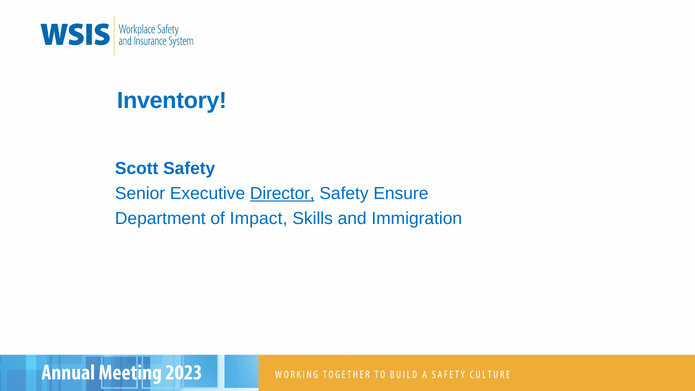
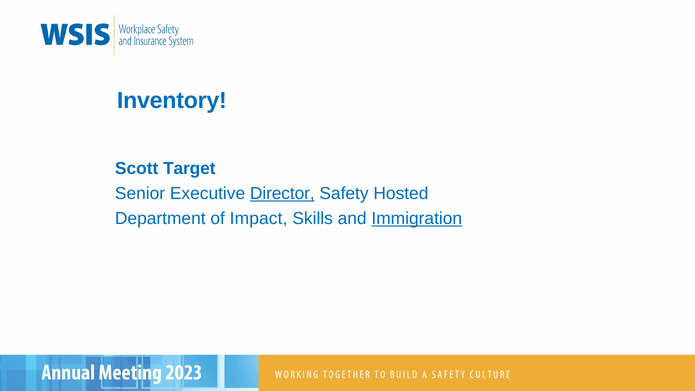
Scott Safety: Safety -> Target
Ensure: Ensure -> Hosted
Immigration underline: none -> present
